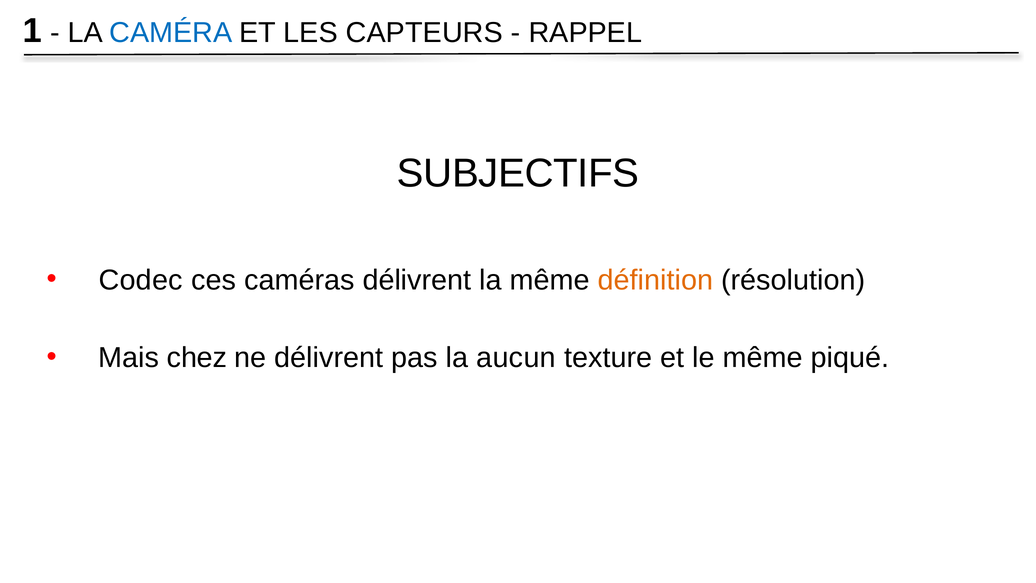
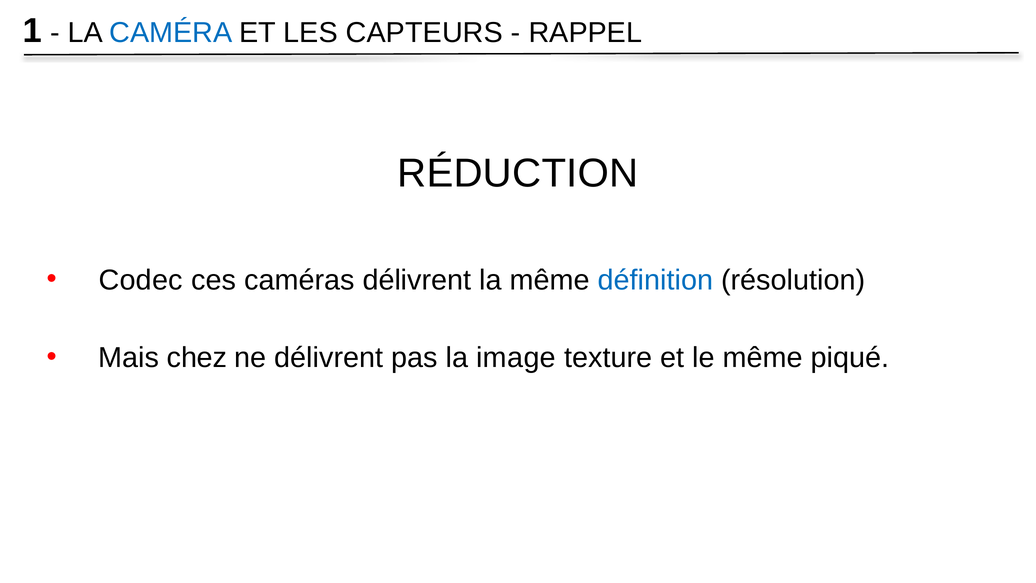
SUBJECTIFS: SUBJECTIFS -> RÉDUCTION
définition colour: orange -> blue
aucun: aucun -> image
